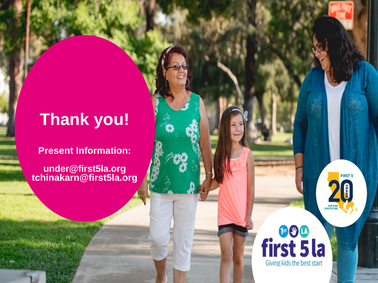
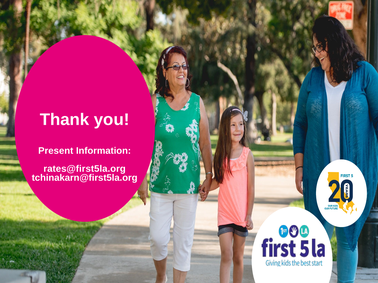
under@first5la.org: under@first5la.org -> rates@first5la.org
